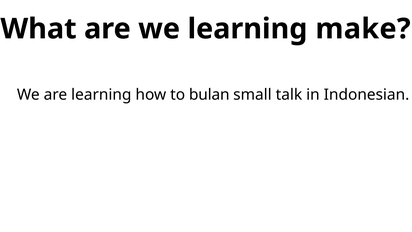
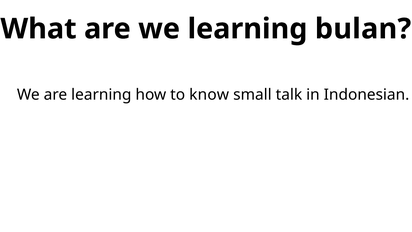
make: make -> bulan
bulan: bulan -> know
